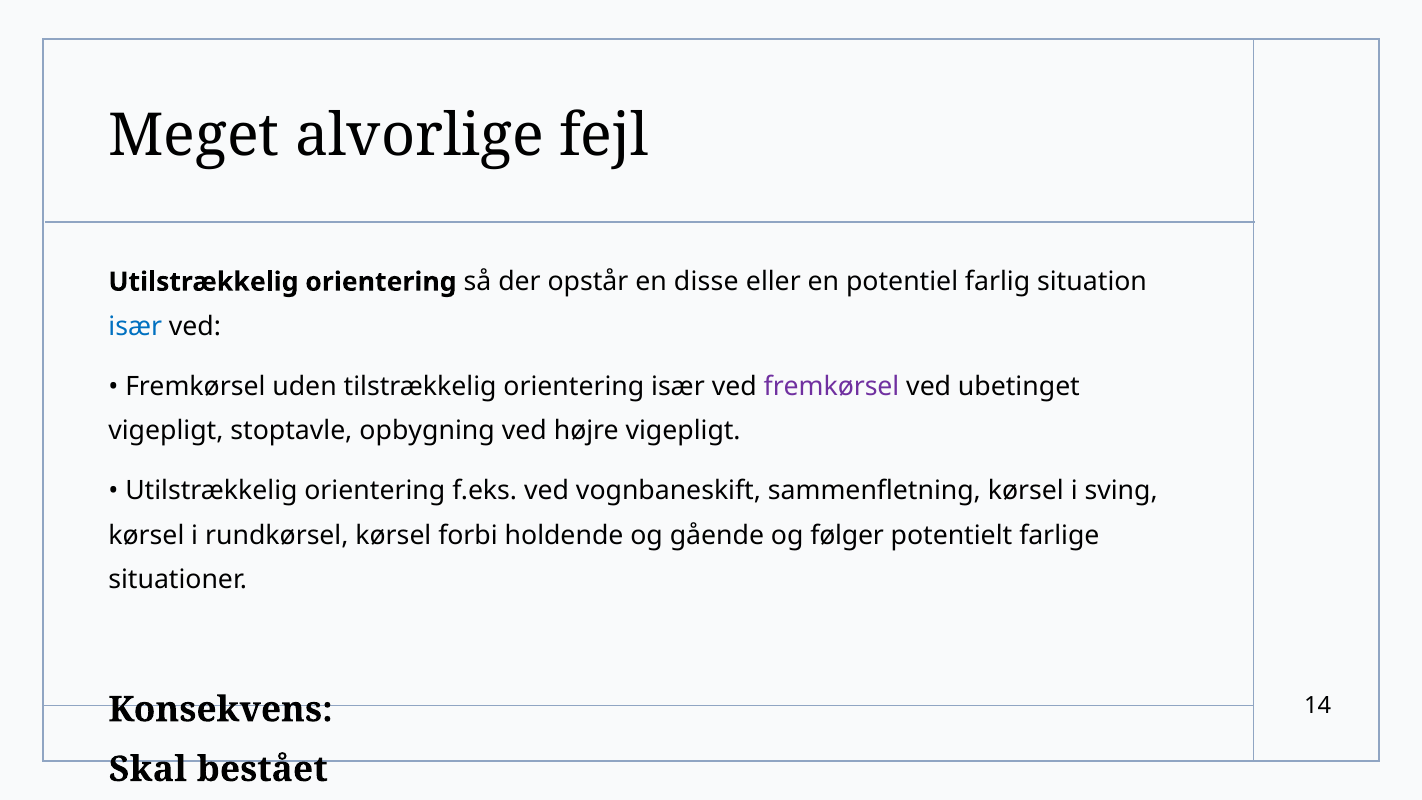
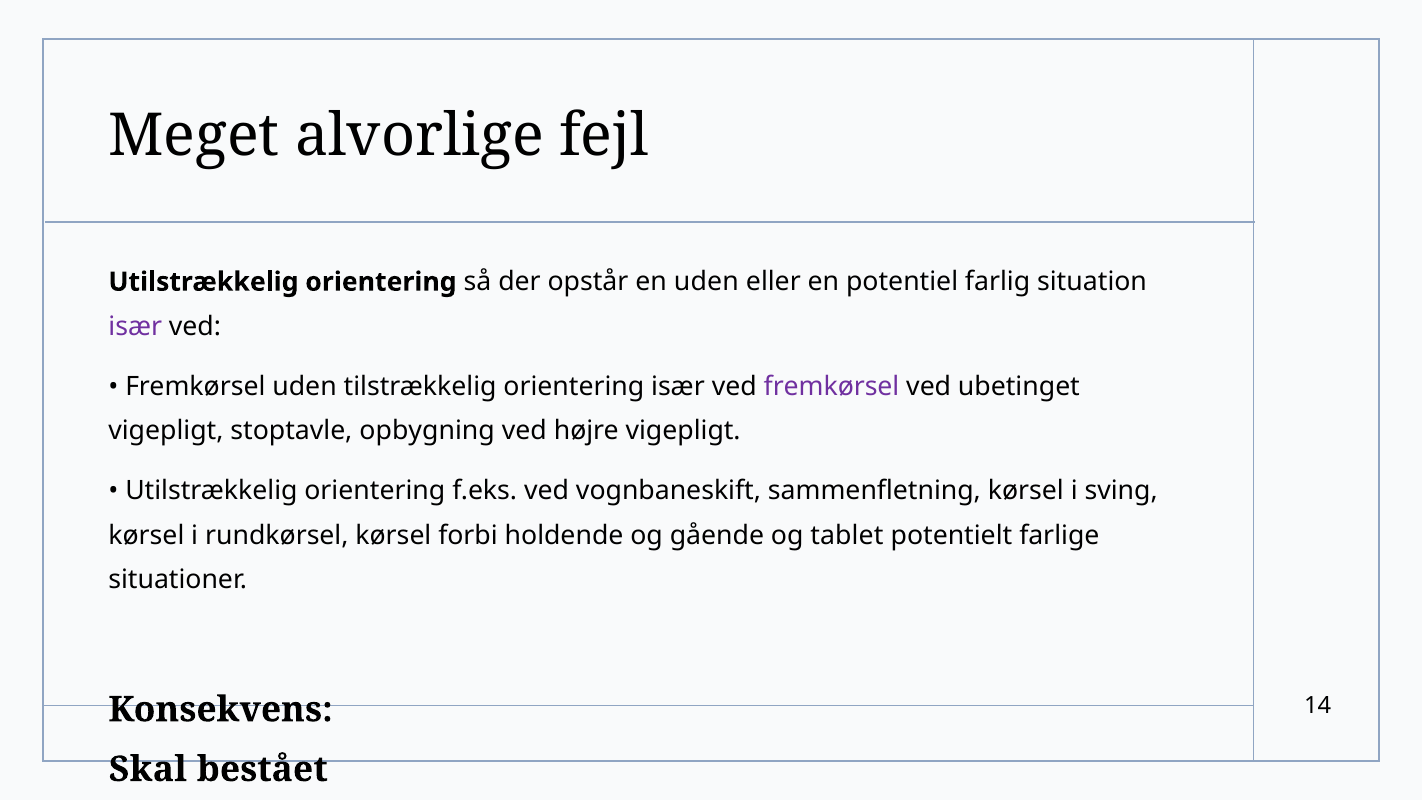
en disse: disse -> uden
især at (135, 327) colour: blue -> purple
følger: følger -> tablet
